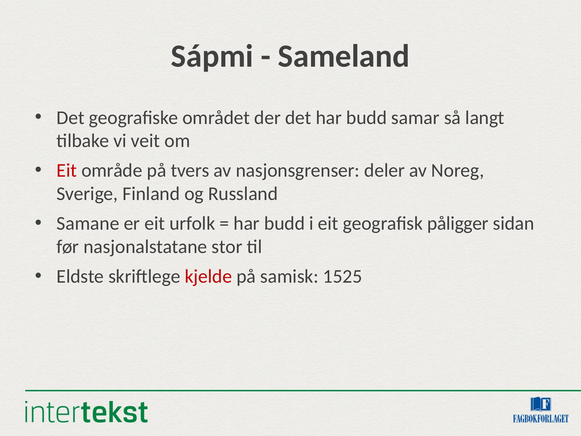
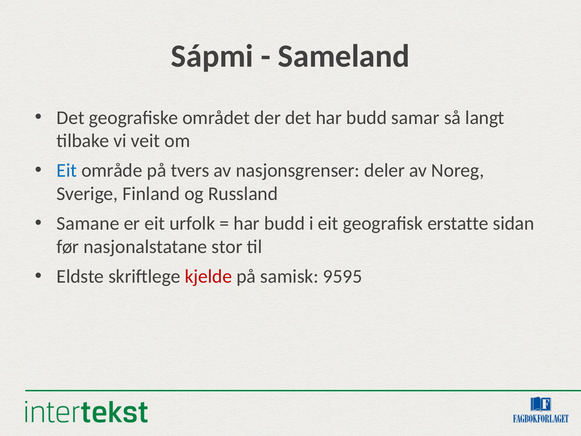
Eit at (67, 170) colour: red -> blue
påligger: påligger -> erstatte
1525: 1525 -> 9595
